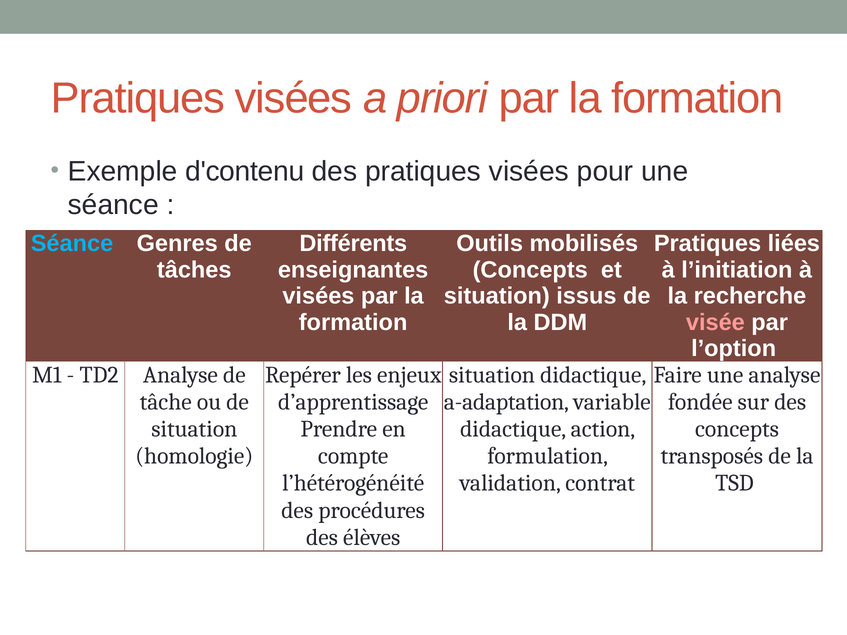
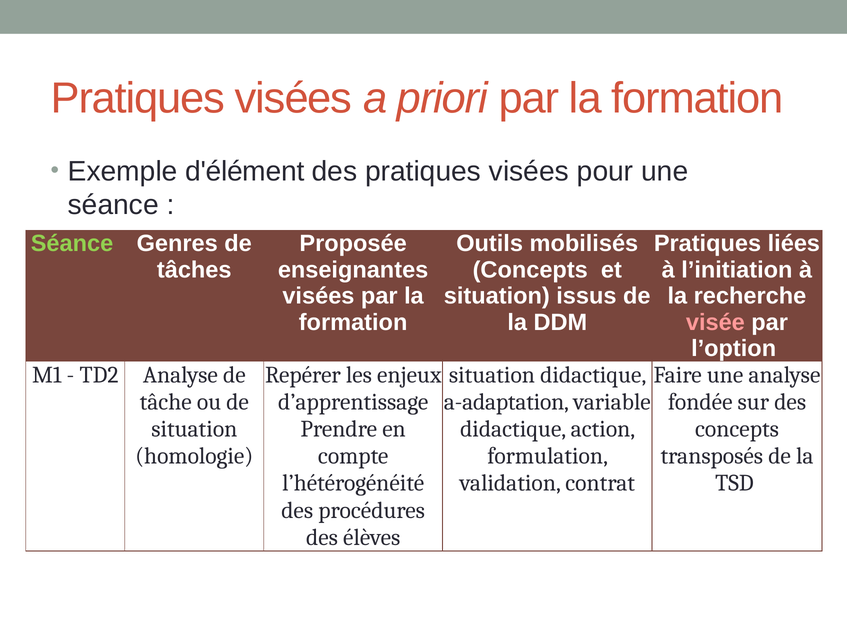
d'contenu: d'contenu -> d'élément
Séance at (72, 244) colour: light blue -> light green
Différents: Différents -> Proposée
